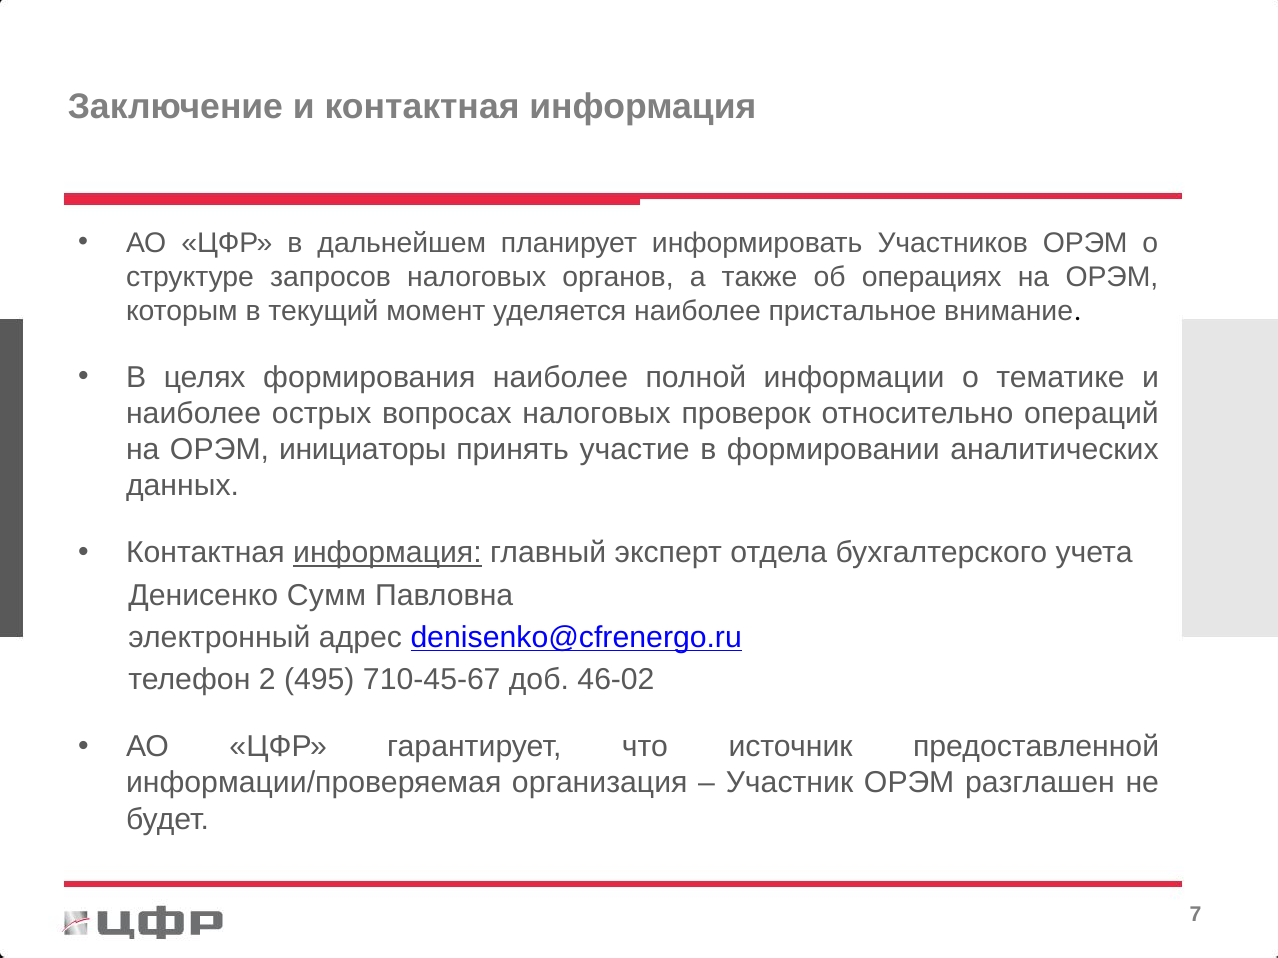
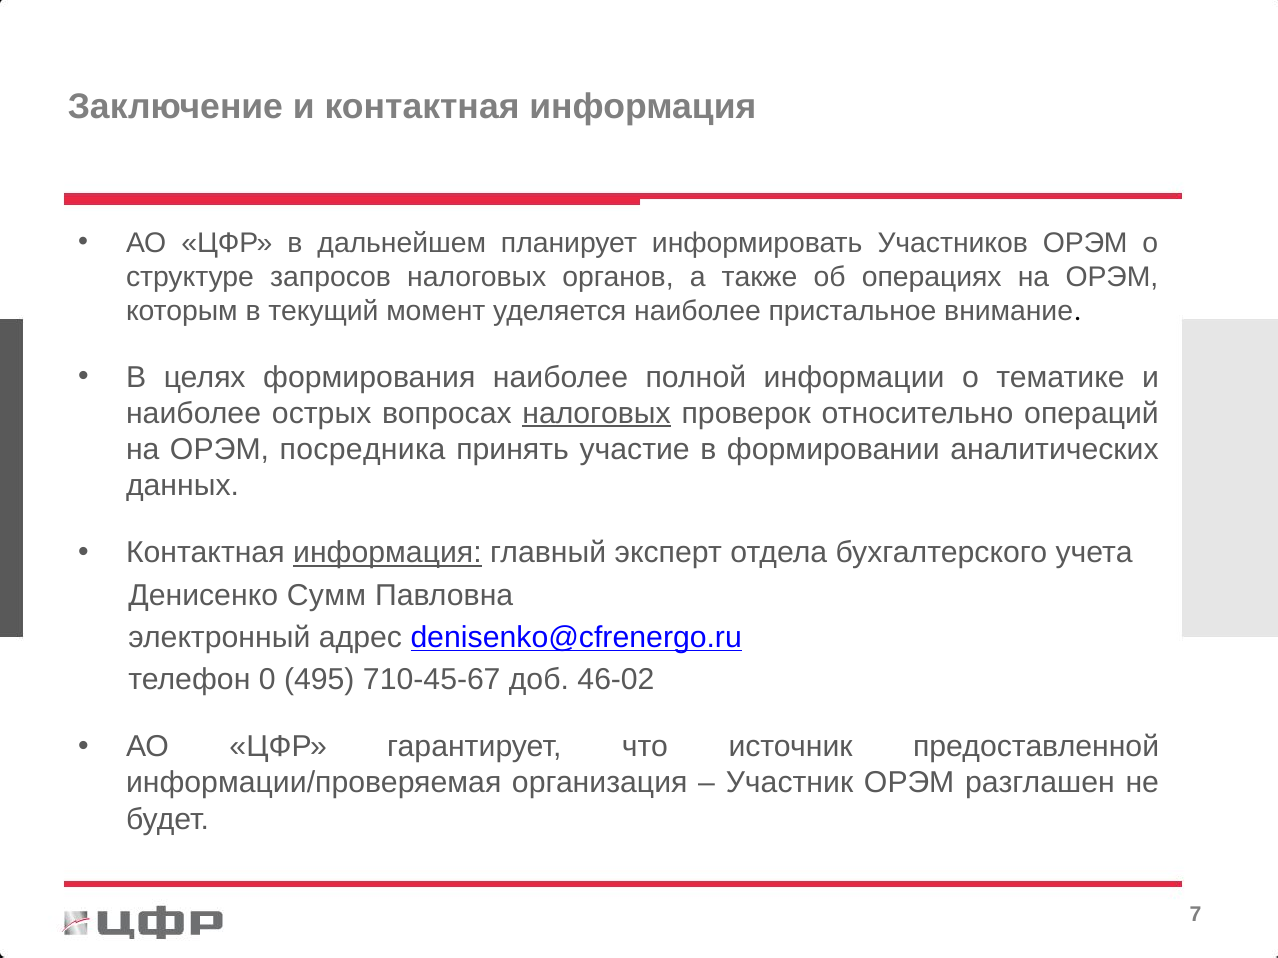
налоговых at (597, 414) underline: none -> present
инициаторы: инициаторы -> посредника
2: 2 -> 0
